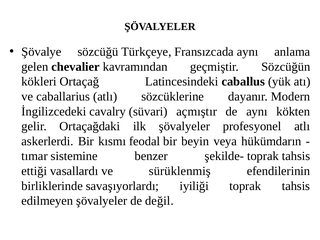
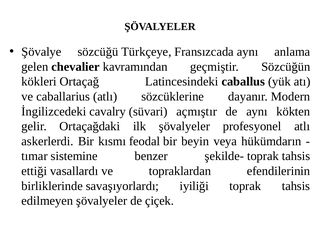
sürüklenmiş: sürüklenmiş -> topraklardan
değil: değil -> çiçek
